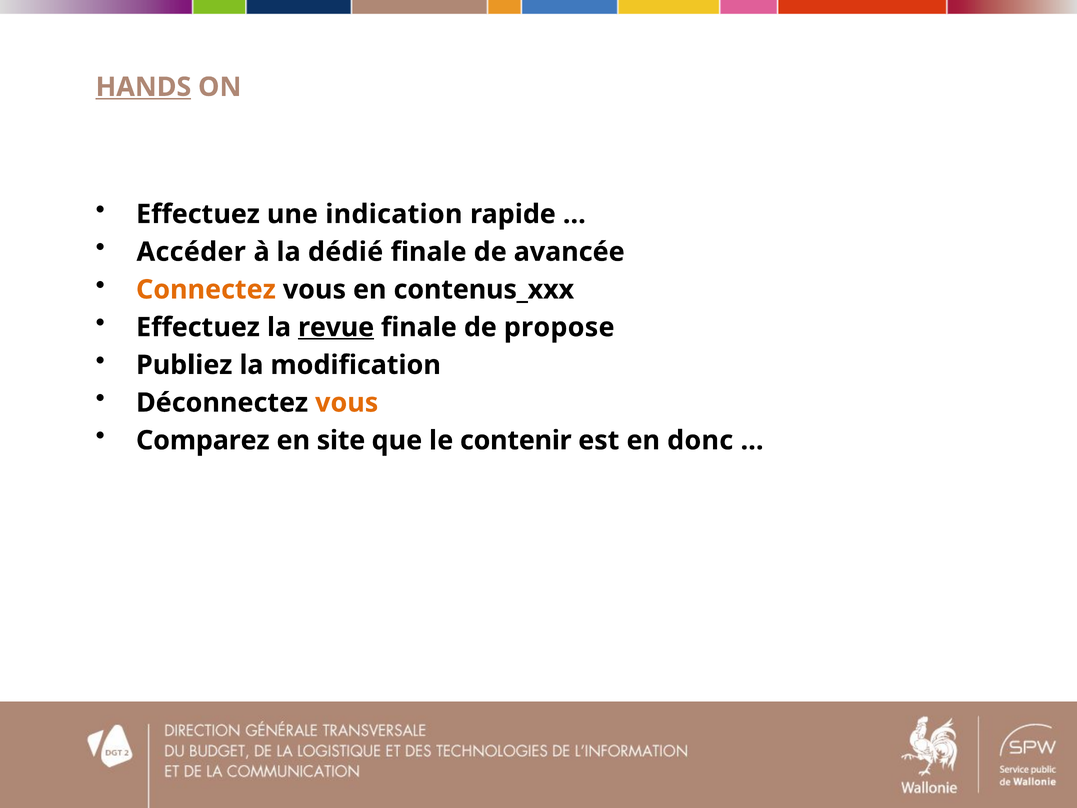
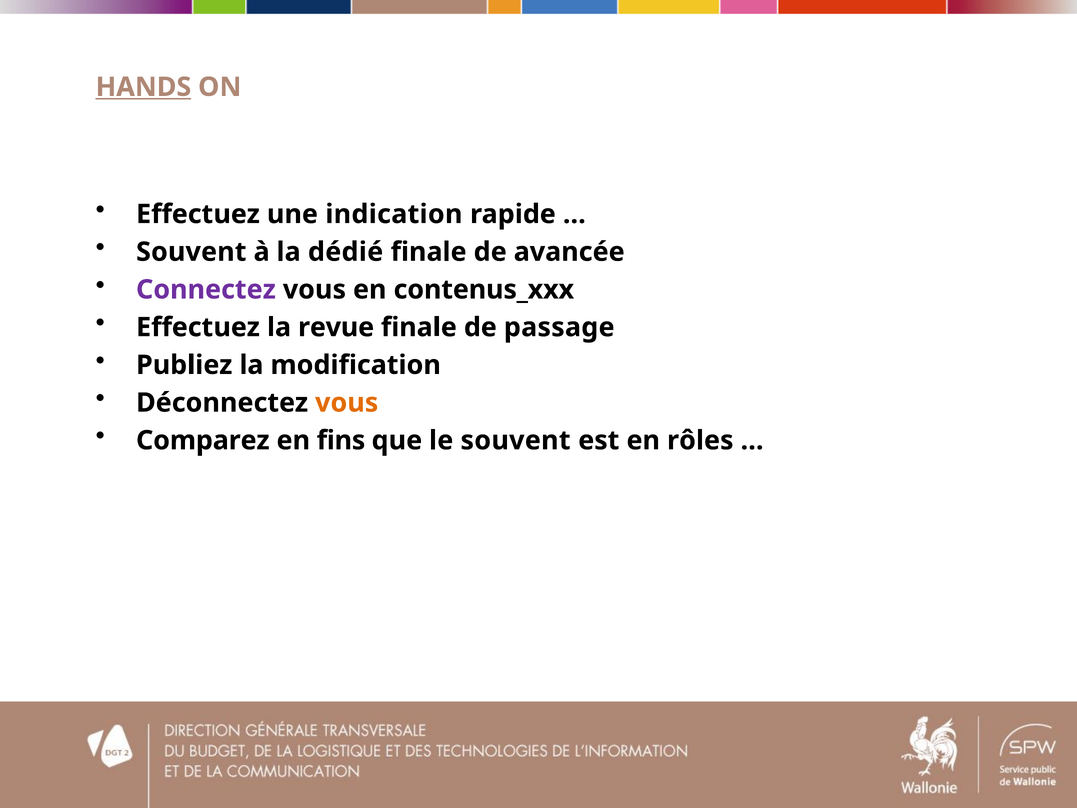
Accéder at (191, 252): Accéder -> Souvent
Connectez colour: orange -> purple
revue underline: present -> none
propose: propose -> passage
site: site -> fins
le contenir: contenir -> souvent
donc: donc -> rôles
